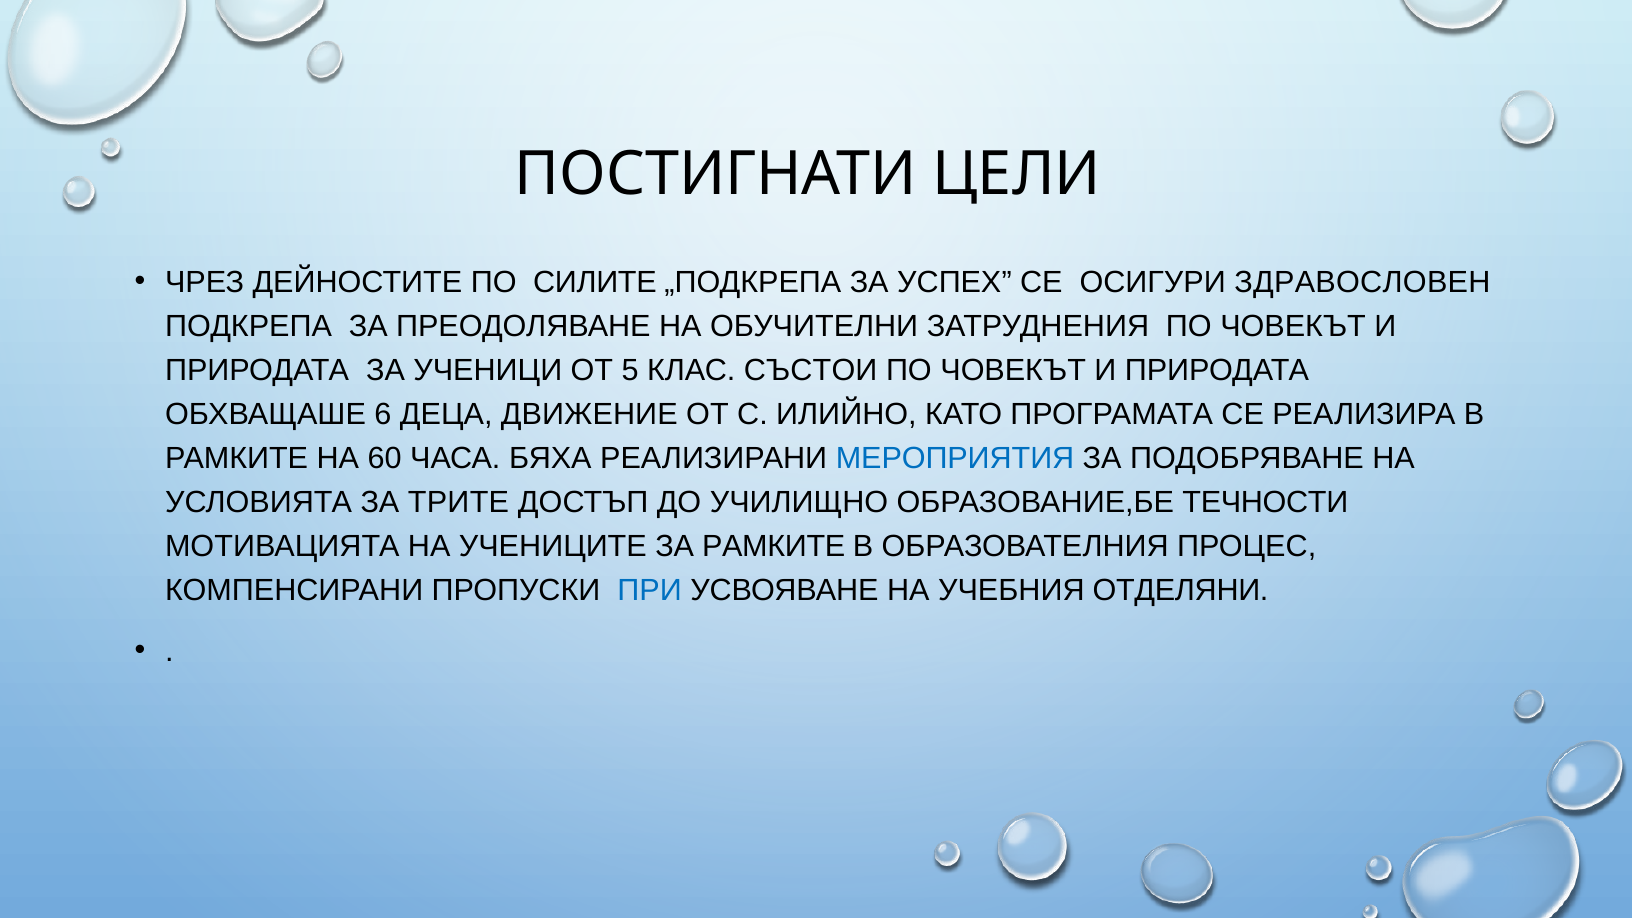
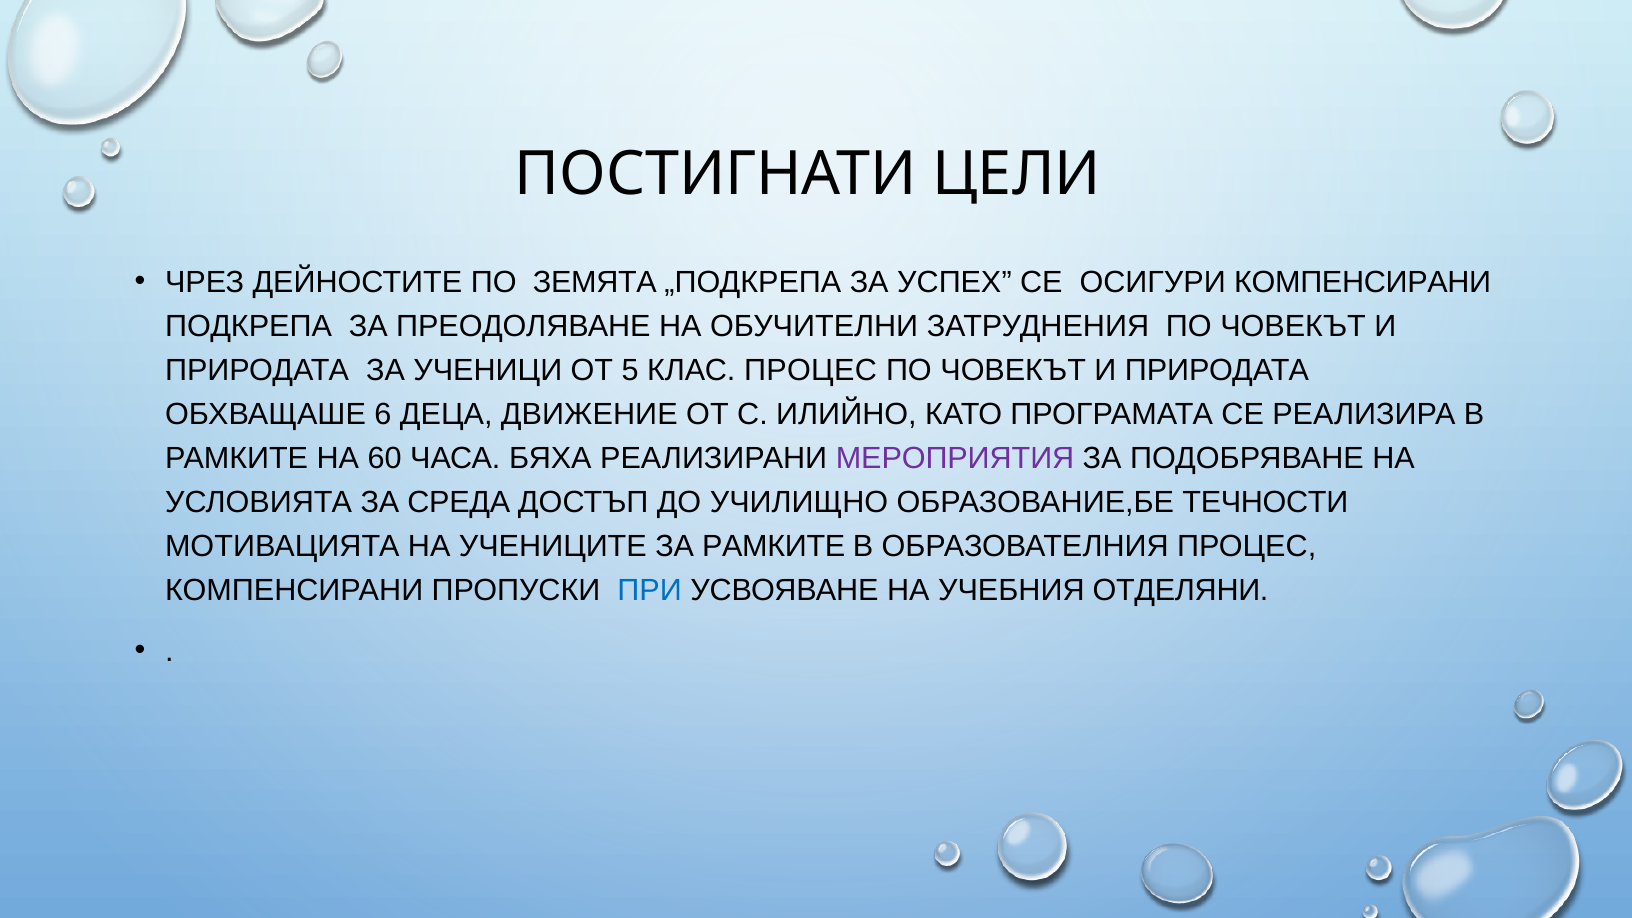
СИЛИТЕ: СИЛИТЕ -> ЗЕМЯТА
ОСИГУРИ ЗДРАВОСЛОВЕН: ЗДРАВОСЛОВЕН -> КОМПЕНСИРАНИ
КЛАС СЪСТОИ: СЪСТОИ -> ПРОЦЕС
МЕРОПРИЯТИЯ colour: blue -> purple
ТРИТЕ: ТРИТЕ -> СРЕДА
